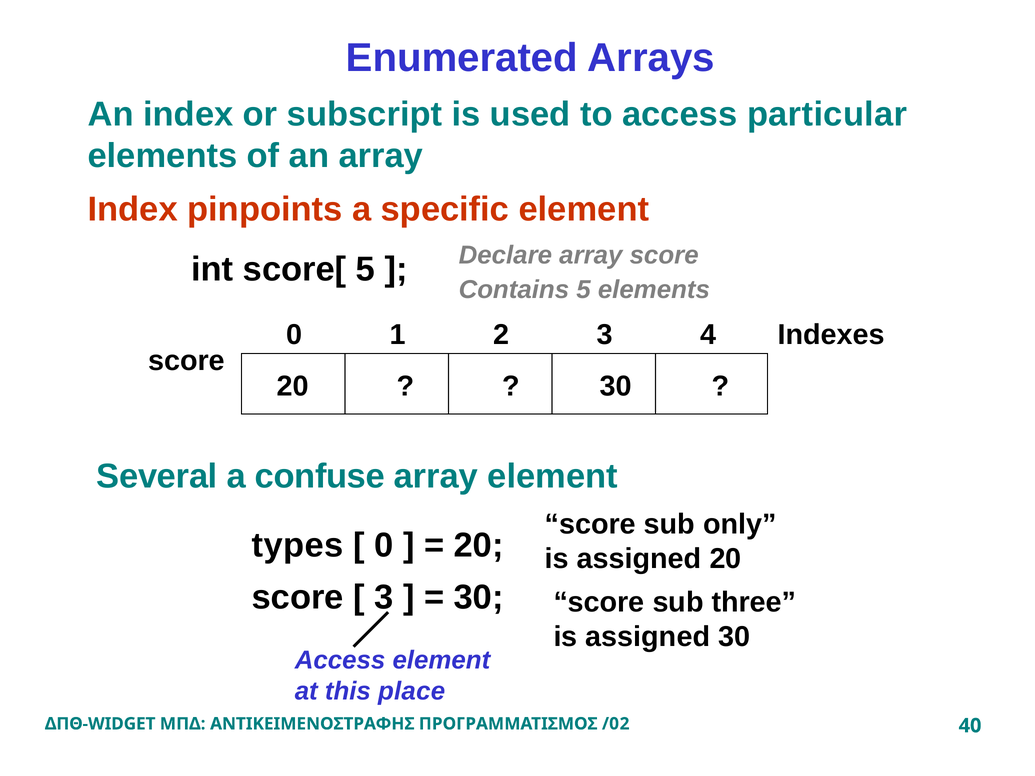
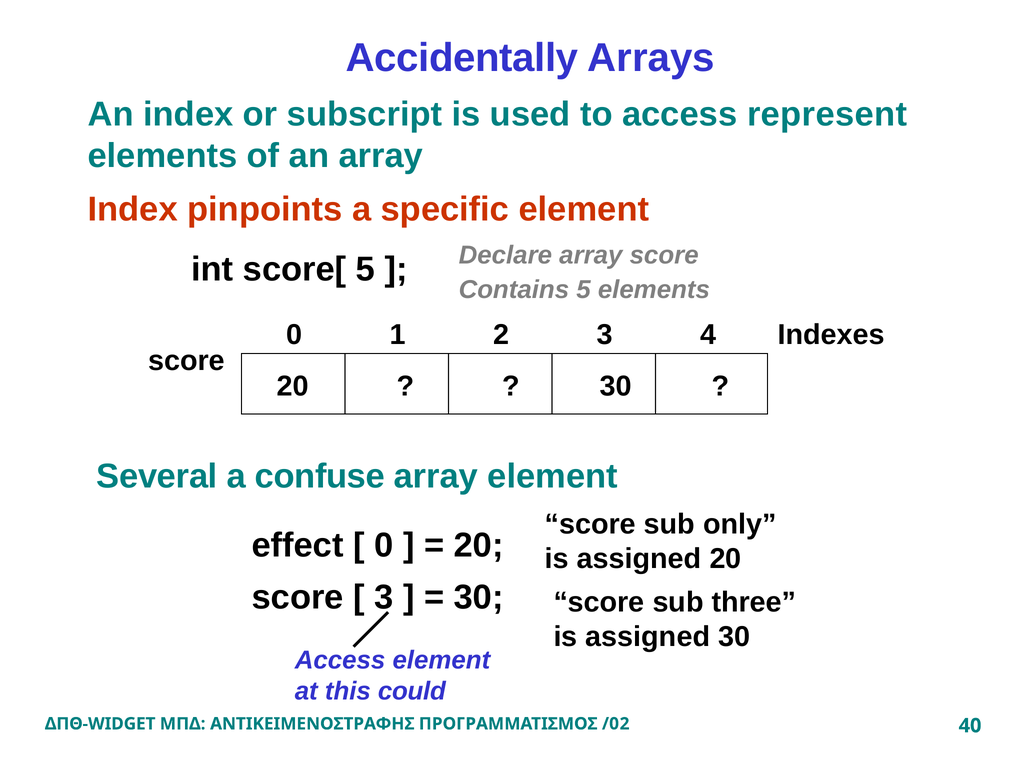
Enumerated: Enumerated -> Accidentally
particular: particular -> represent
types: types -> effect
place: place -> could
